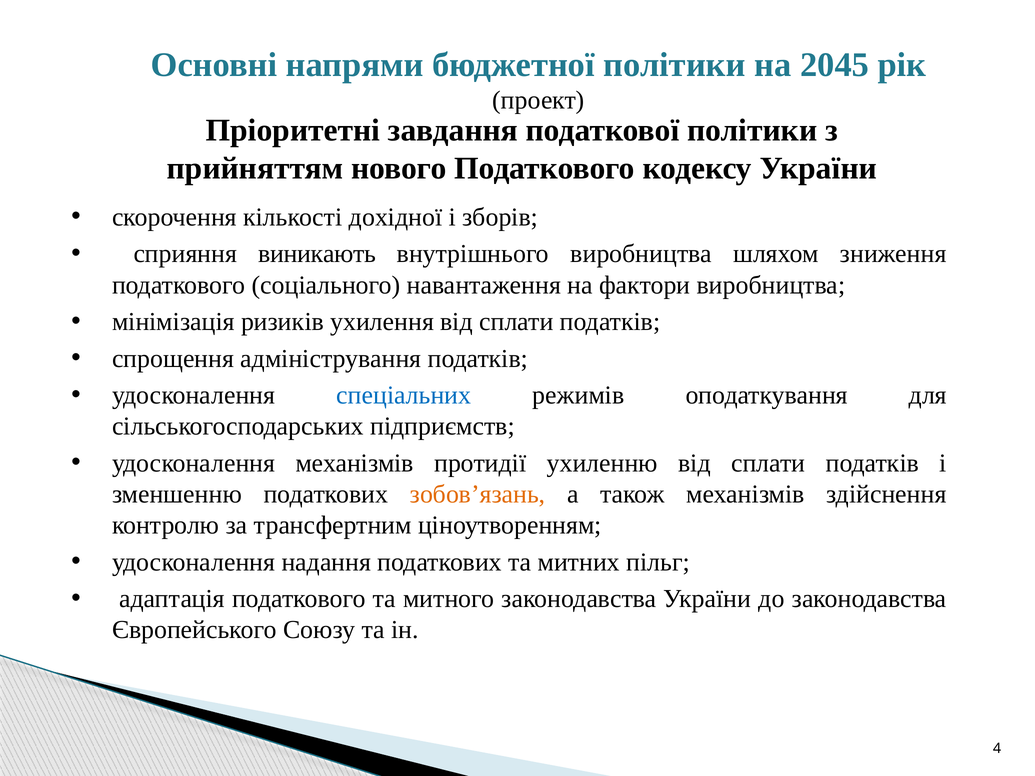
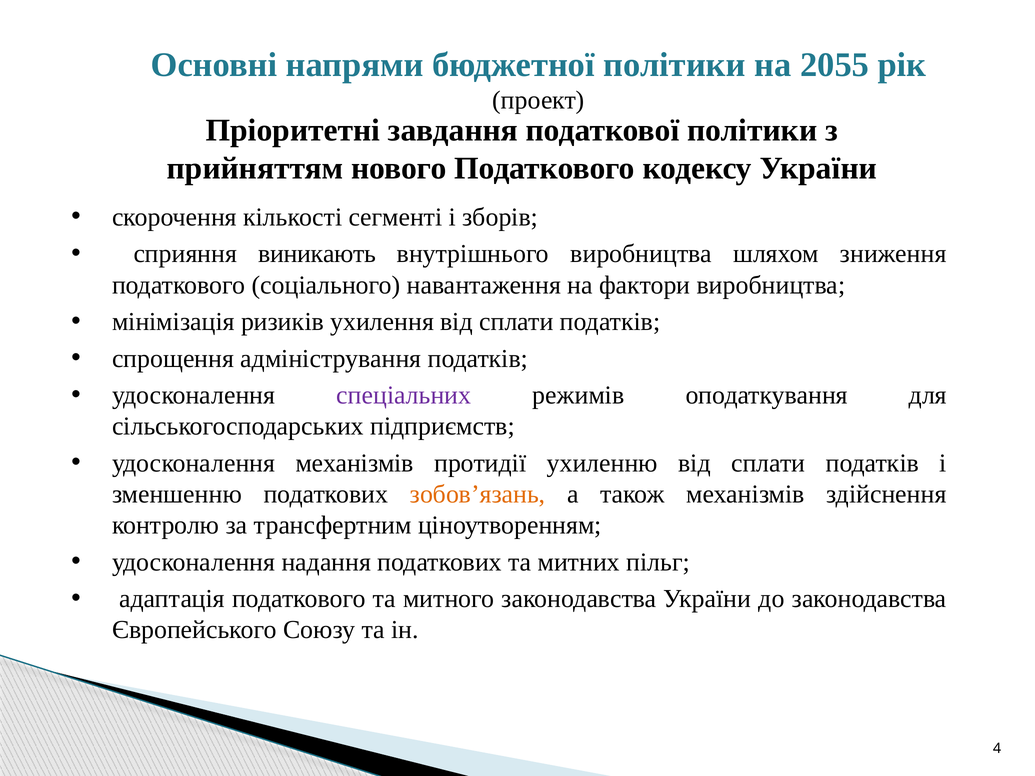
2045: 2045 -> 2055
дохідної: дохідної -> сегменті
спеціальних colour: blue -> purple
